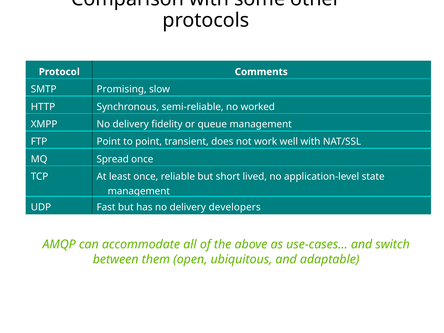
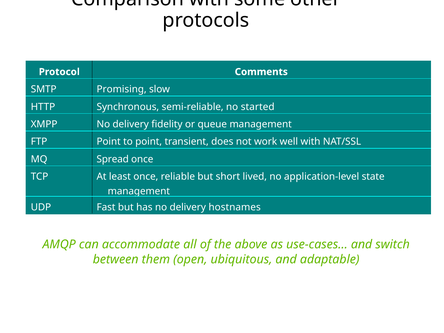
worked: worked -> started
developers: developers -> hostnames
